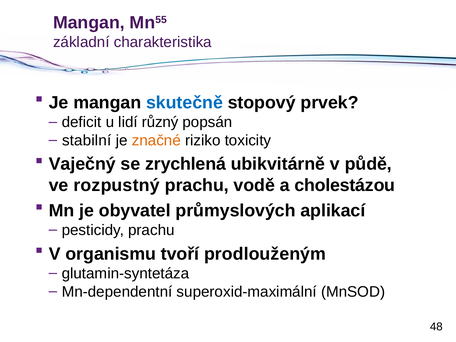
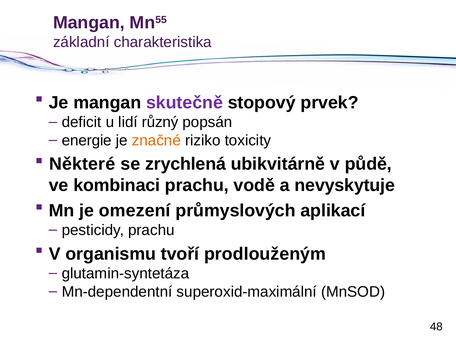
skutečně colour: blue -> purple
stabilní: stabilní -> energie
Vaječný: Vaječný -> Některé
rozpustný: rozpustný -> kombinaci
cholestázou: cholestázou -> nevyskytuje
obyvatel: obyvatel -> omezení
